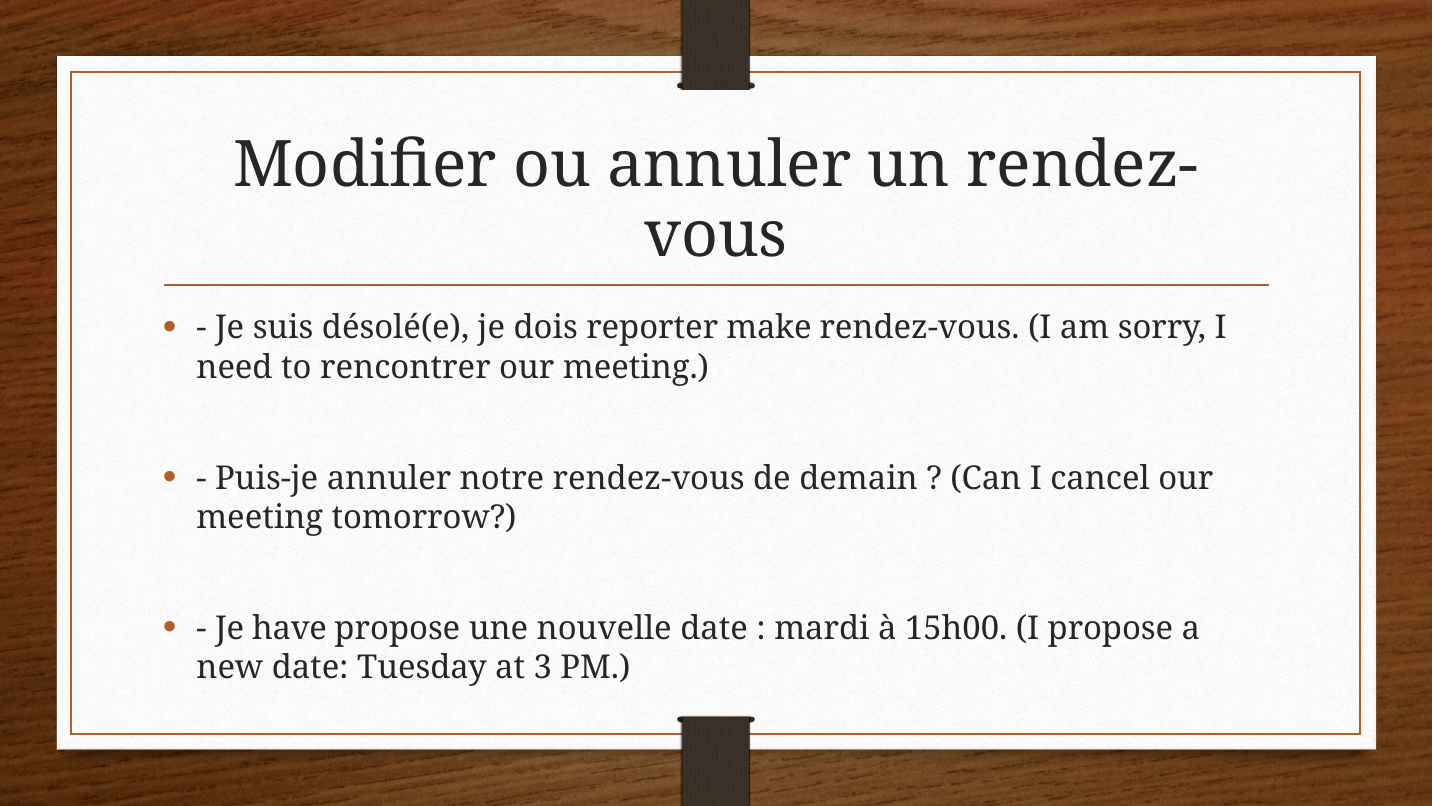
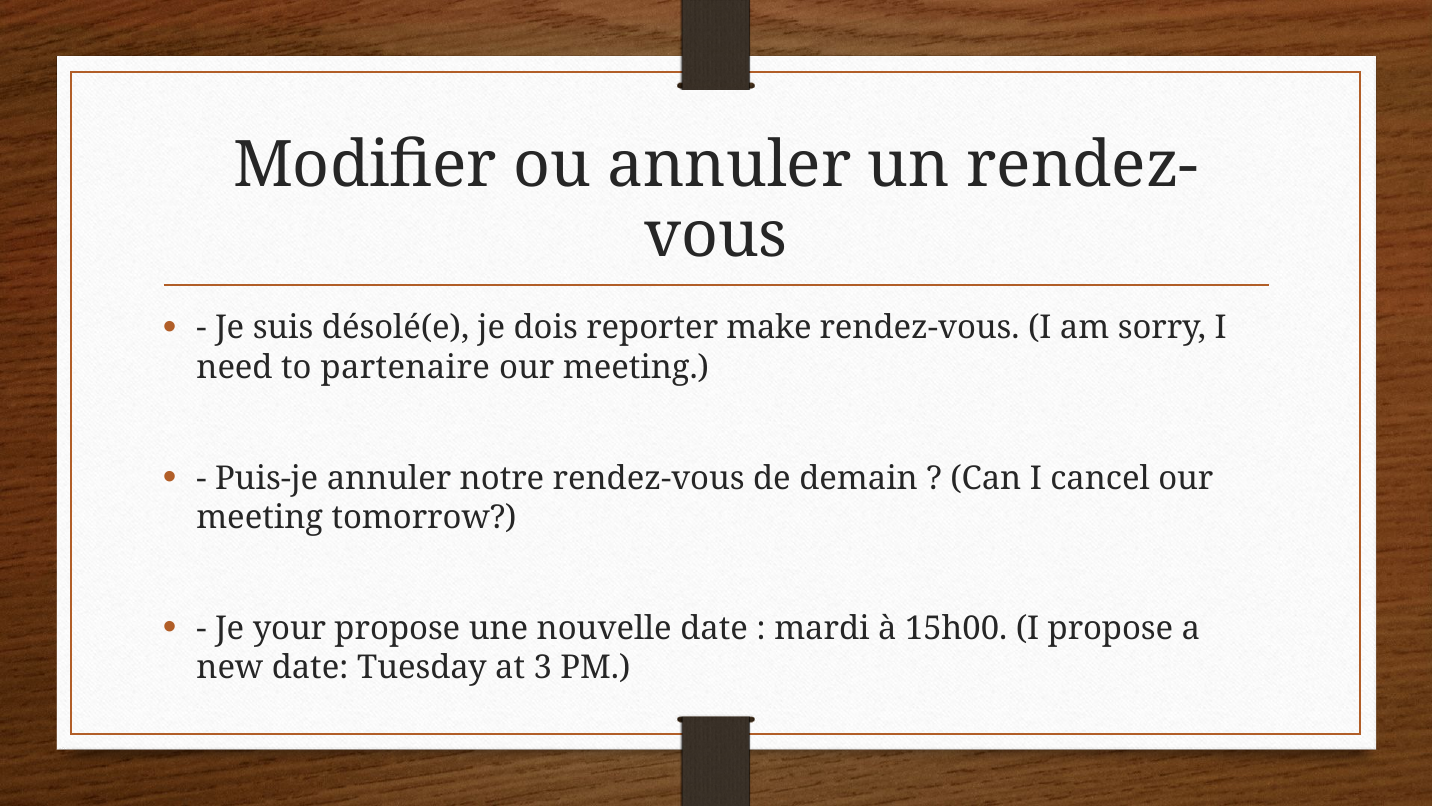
rencontrer: rencontrer -> partenaire
have: have -> your
